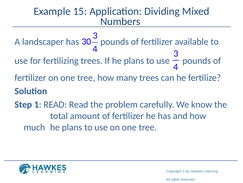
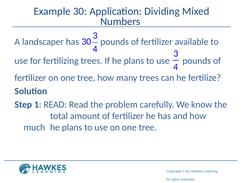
Example 15: 15 -> 30
